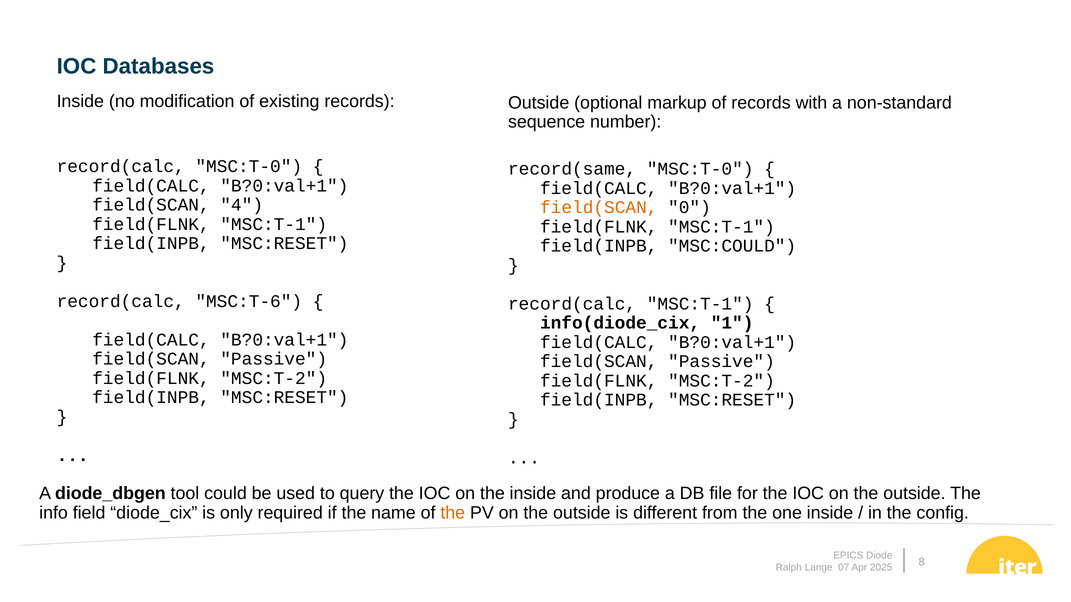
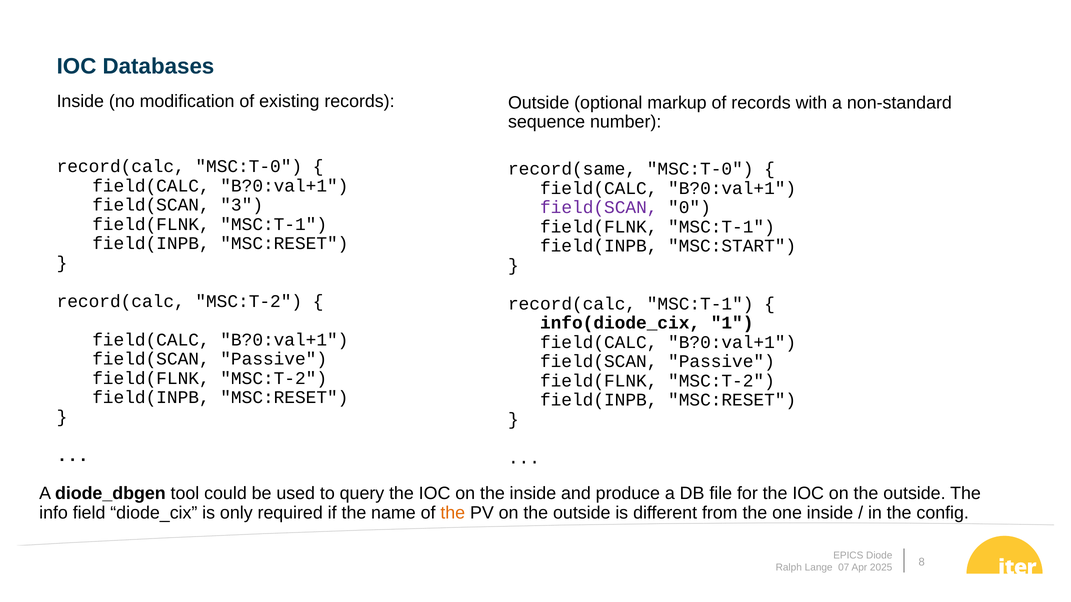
4: 4 -> 3
field(SCAN at (599, 208) colour: orange -> purple
MSC:COULD: MSC:COULD -> MSC:START
record(calc MSC:T-6: MSC:T-6 -> MSC:T-2
